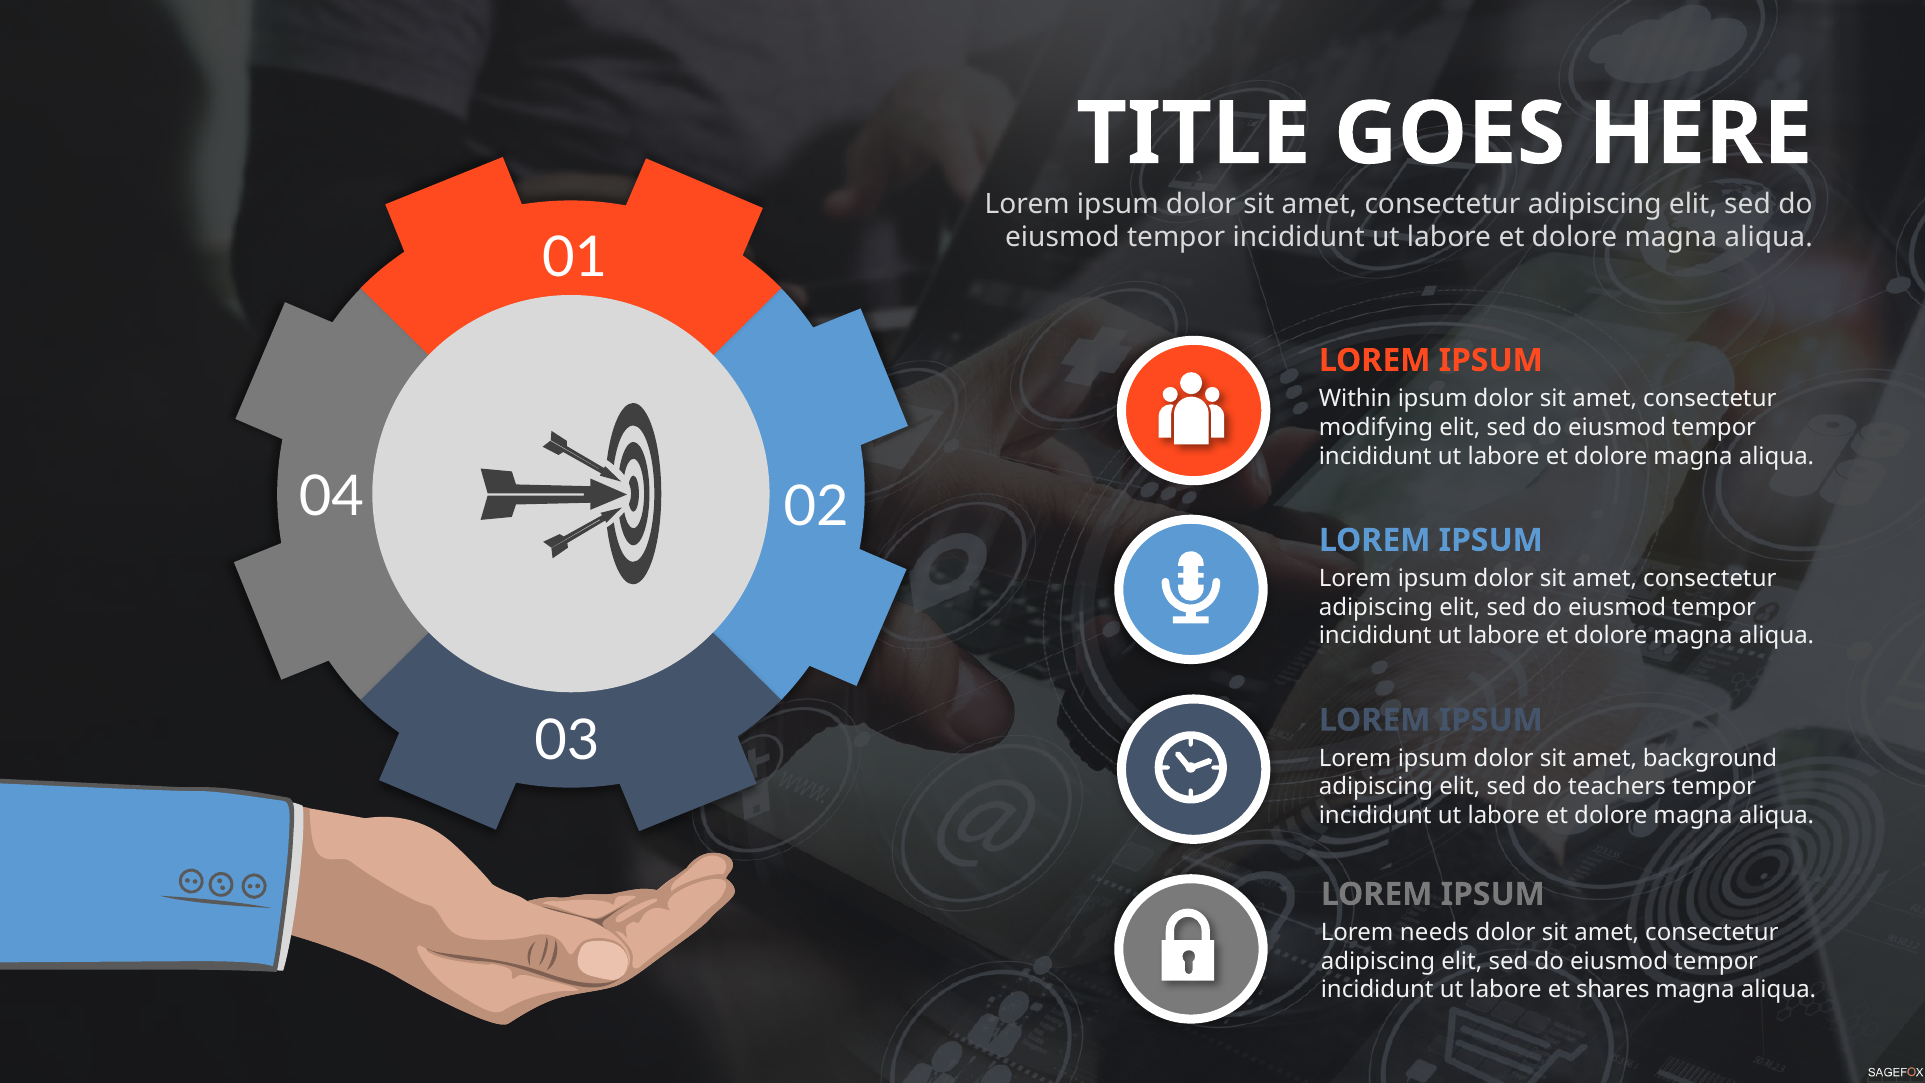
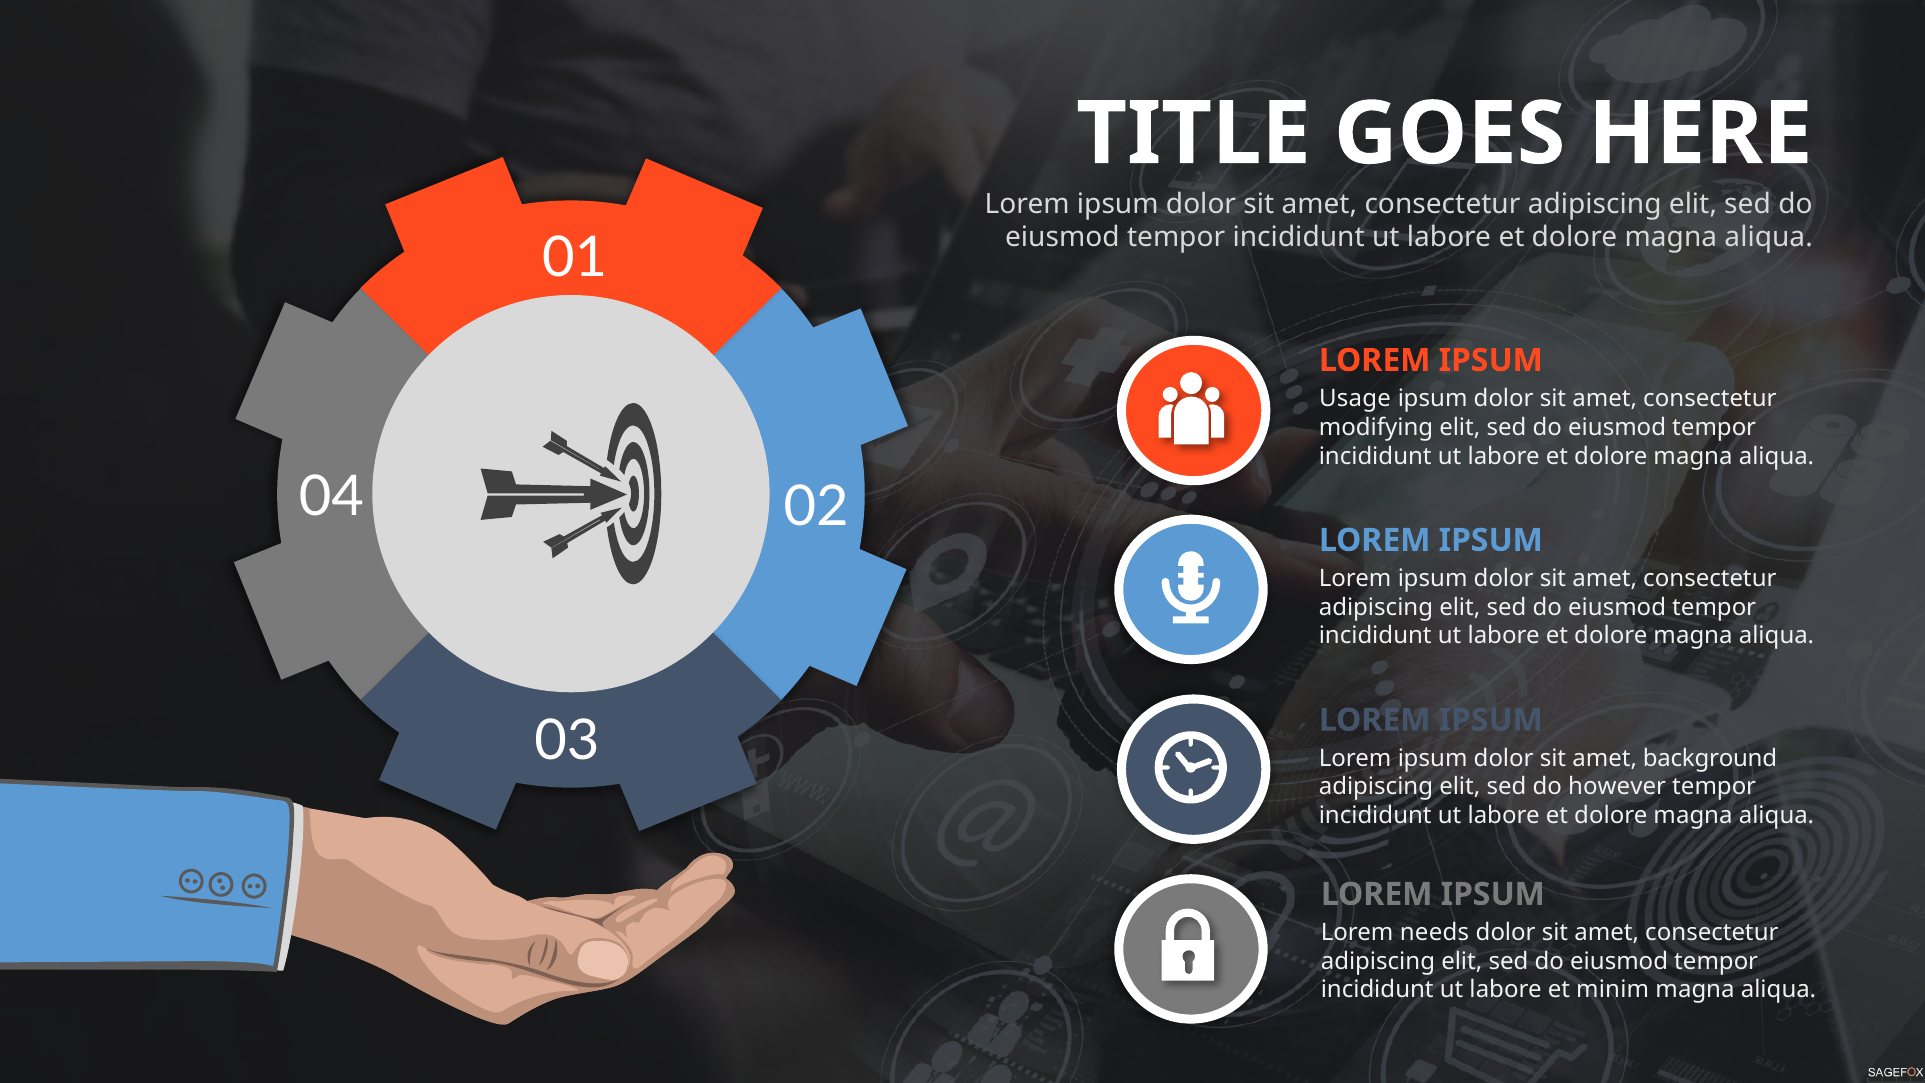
Within: Within -> Usage
teachers: teachers -> however
shares: shares -> minim
